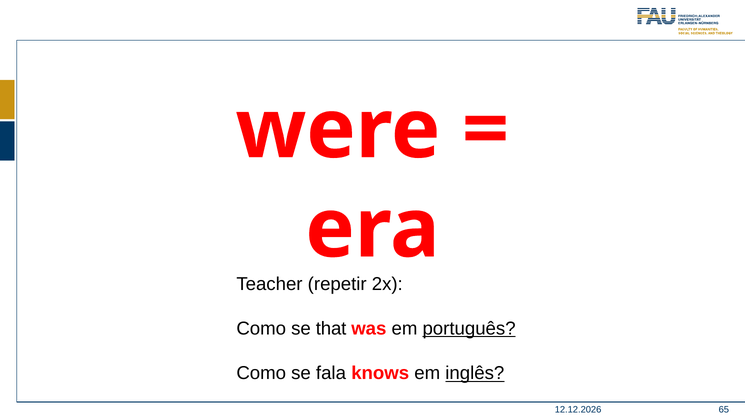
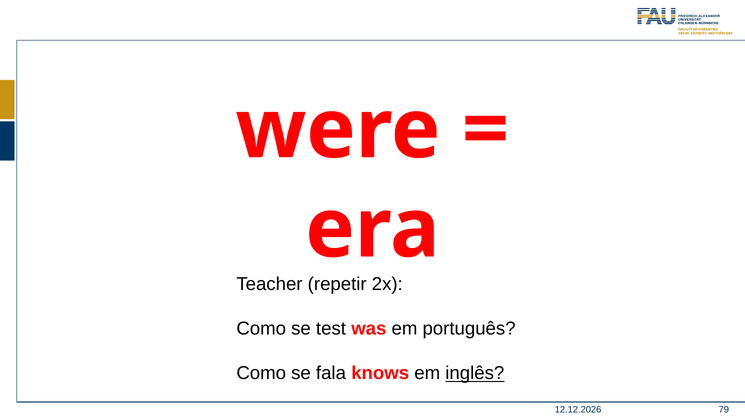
that: that -> test
português underline: present -> none
65: 65 -> 79
